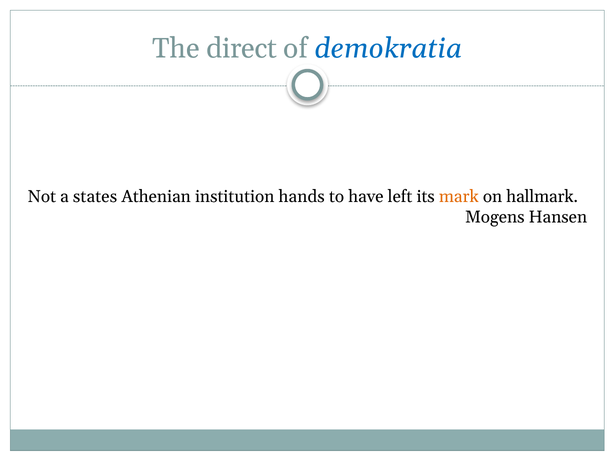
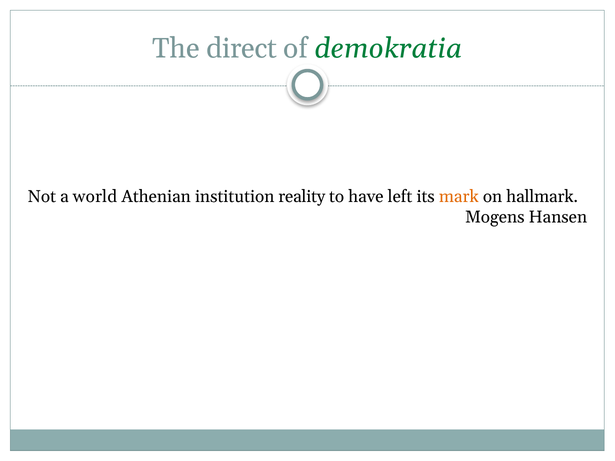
demokratia colour: blue -> green
states: states -> world
hands: hands -> reality
